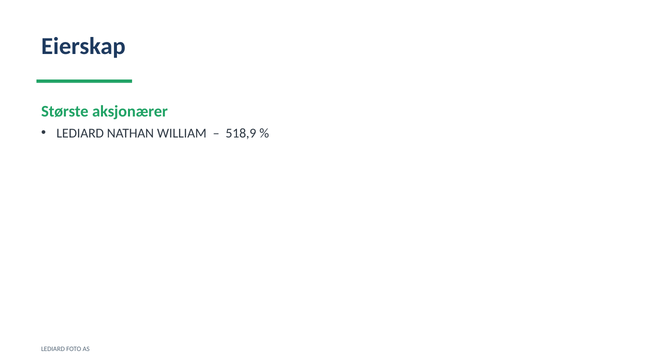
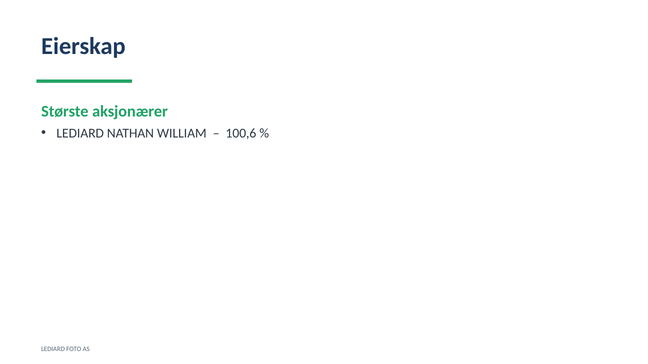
518,9: 518,9 -> 100,6
